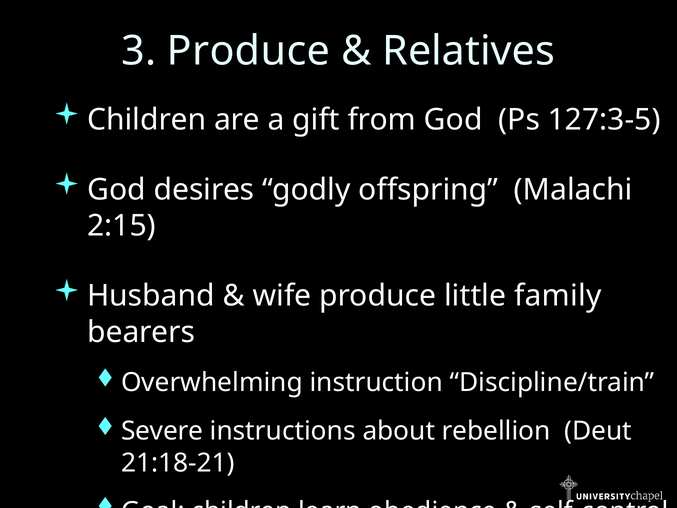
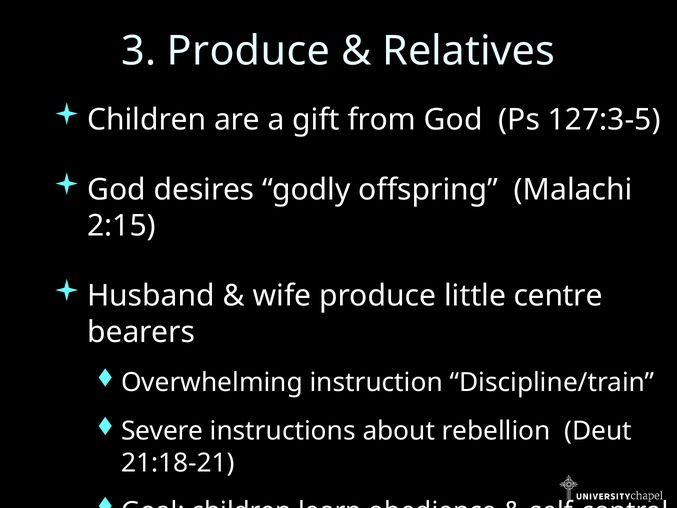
family: family -> centre
